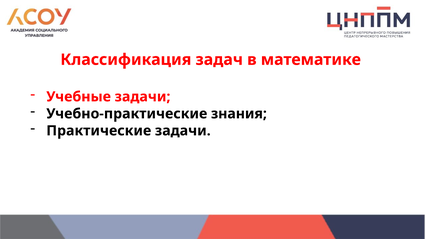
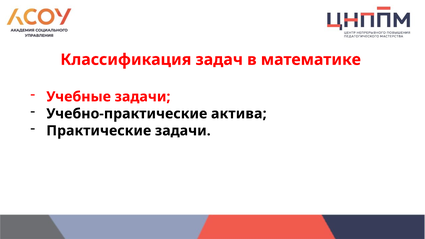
знания: знания -> актива
